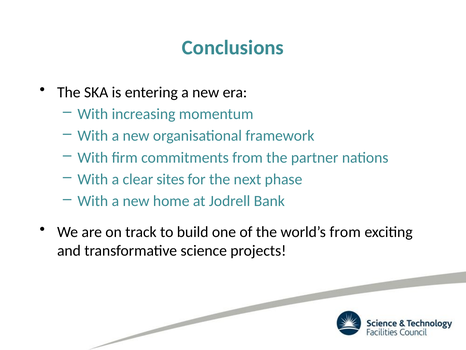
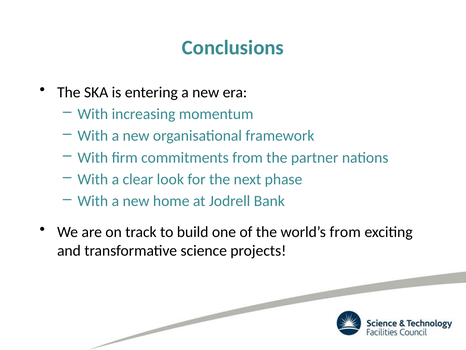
sites: sites -> look
